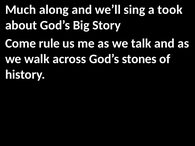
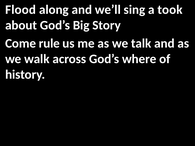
Much: Much -> Flood
stones: stones -> where
